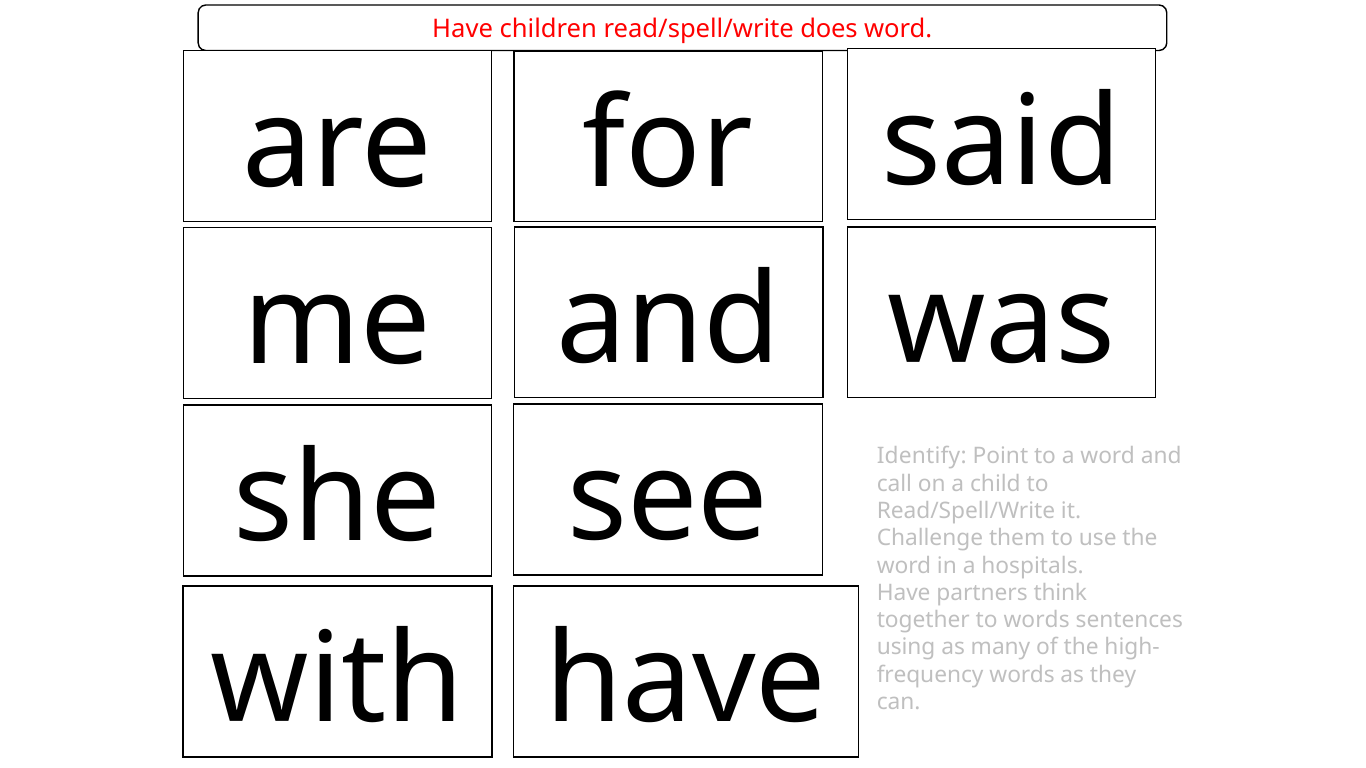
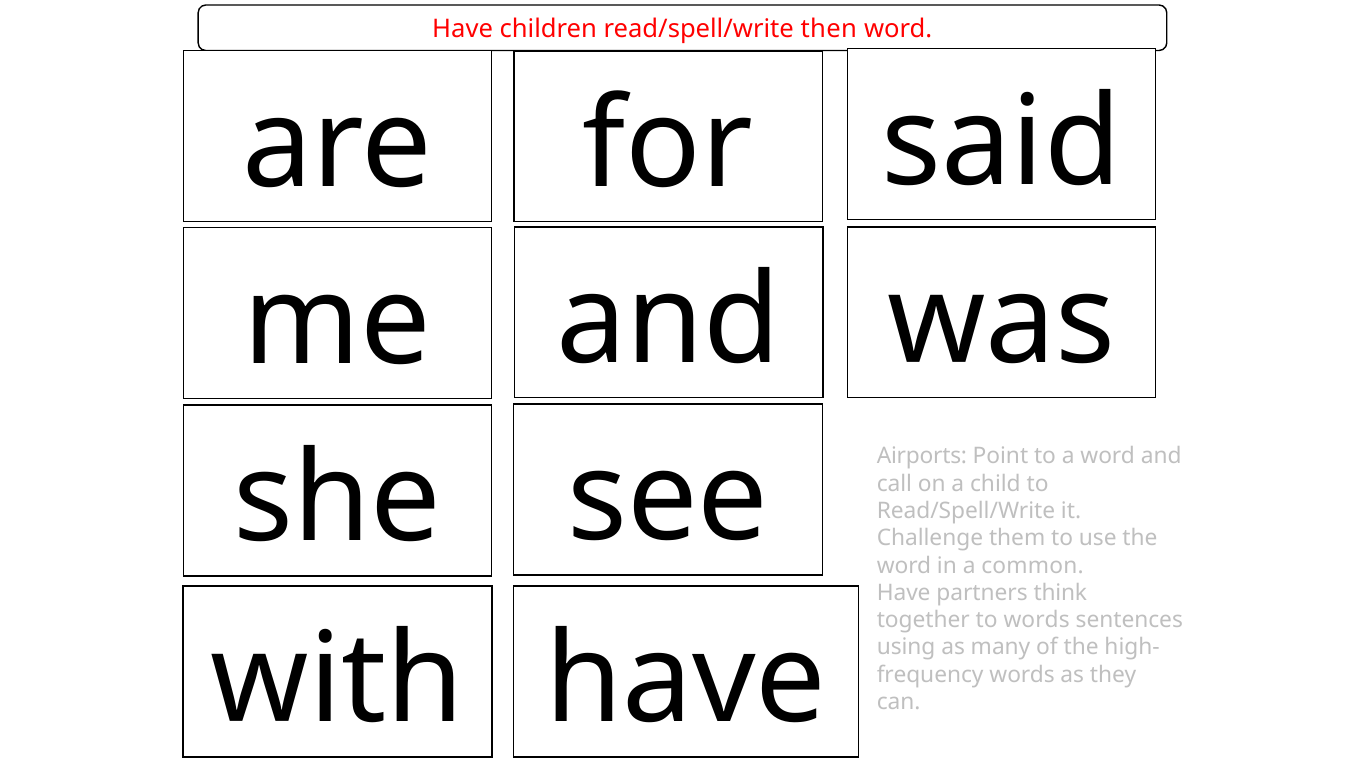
does: does -> then
Identify: Identify -> Airports
hospitals: hospitals -> common
